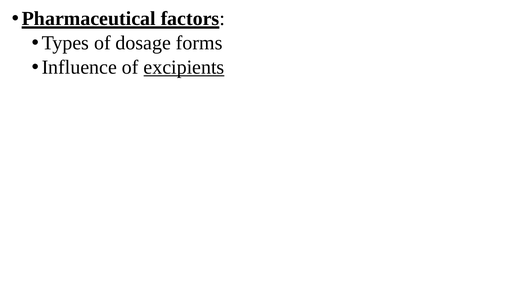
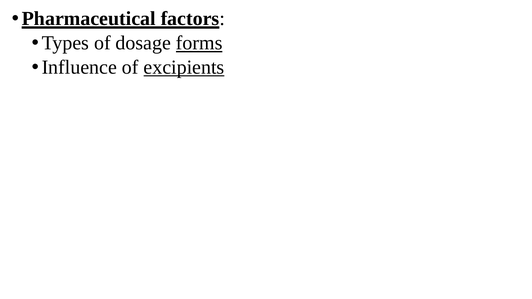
forms underline: none -> present
